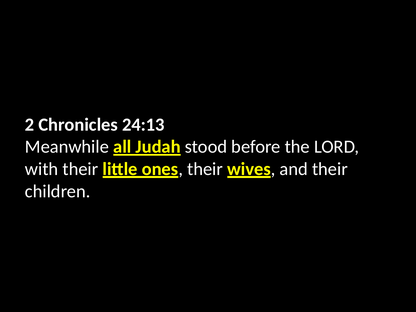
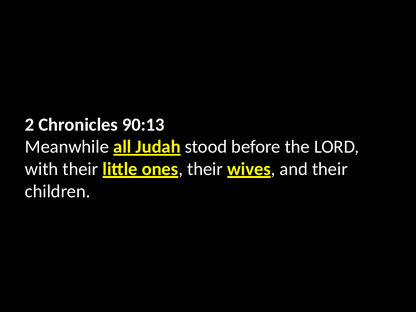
24:13: 24:13 -> 90:13
